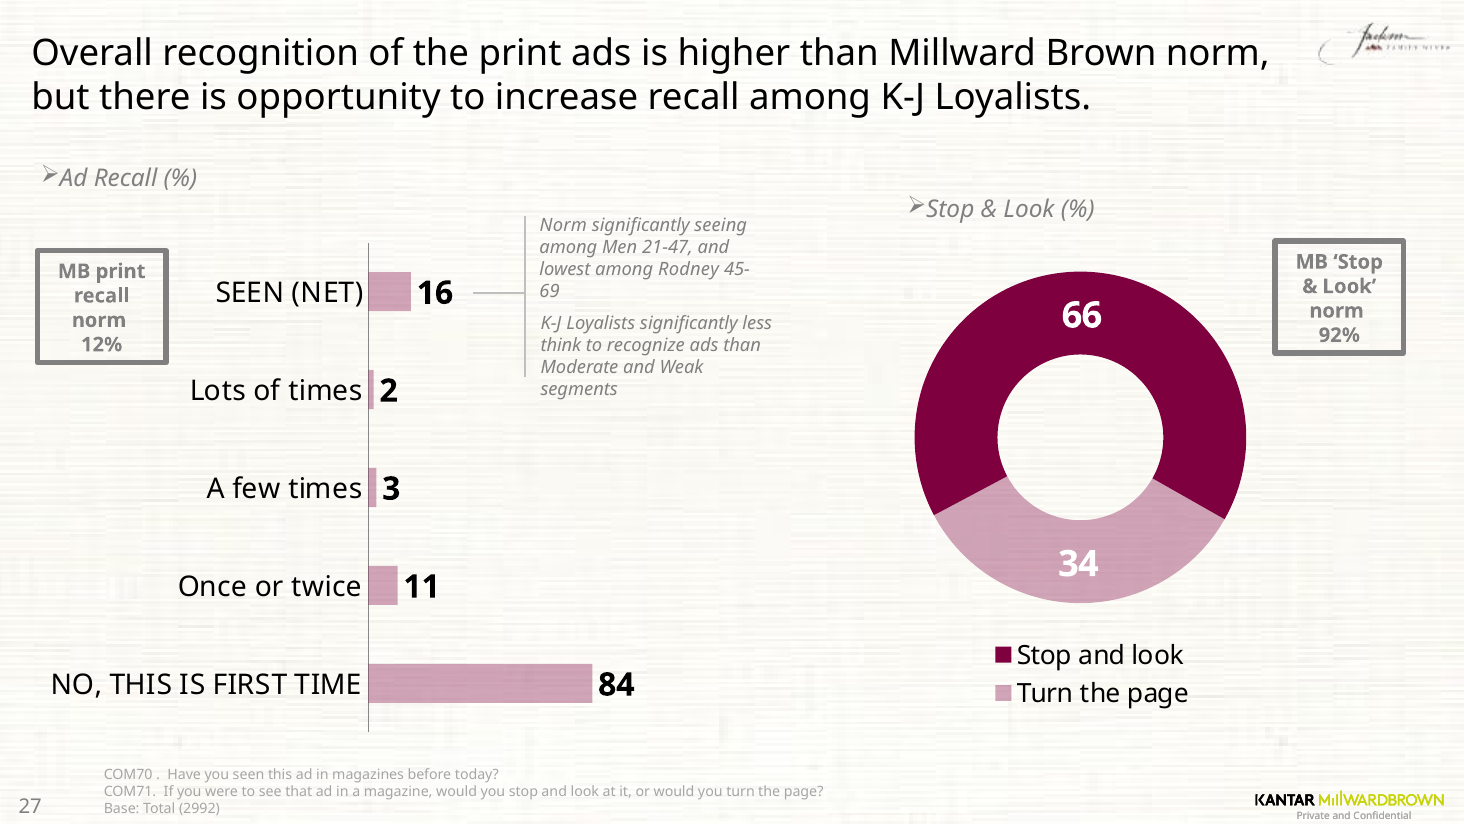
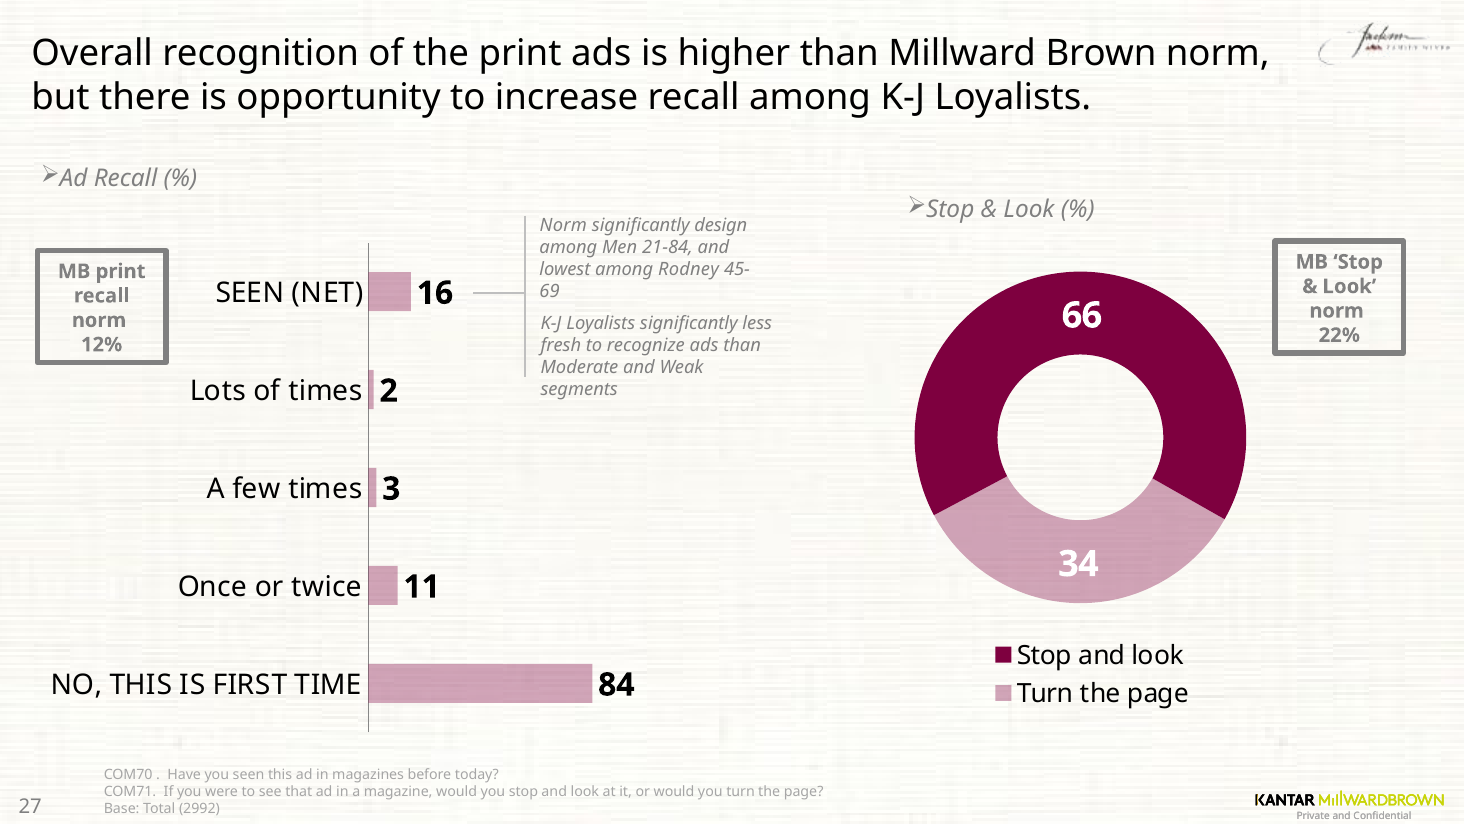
seeing: seeing -> design
21-47: 21-47 -> 21-84
92%: 92% -> 22%
think: think -> fresh
